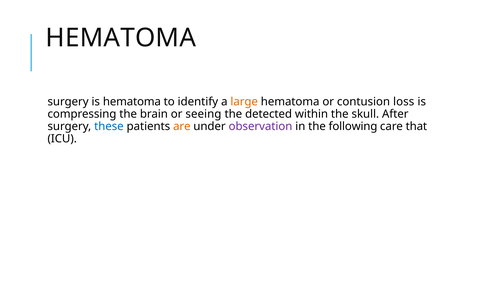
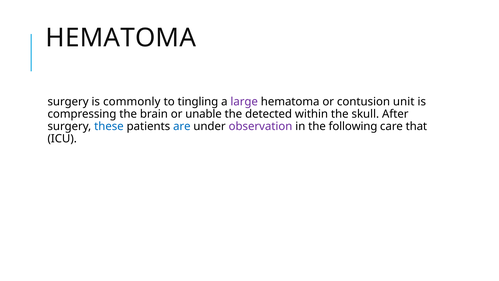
is hematoma: hematoma -> commonly
identify: identify -> tingling
large colour: orange -> purple
loss: loss -> unit
seeing: seeing -> unable
are colour: orange -> blue
